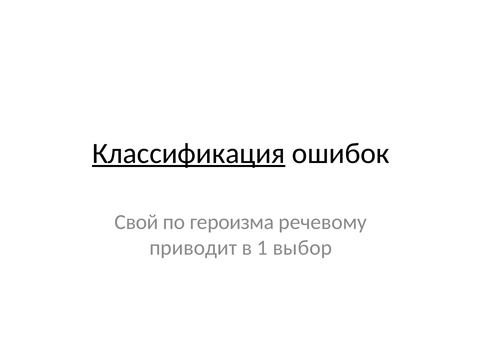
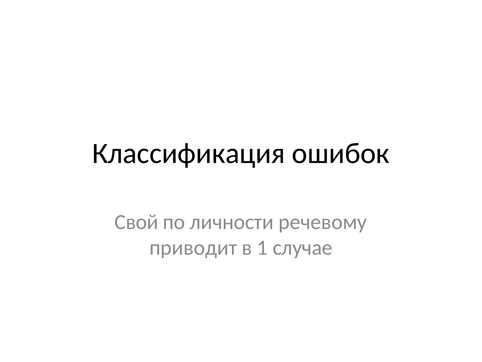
Классификация underline: present -> none
героизма: героизма -> личности
выбор: выбор -> случае
